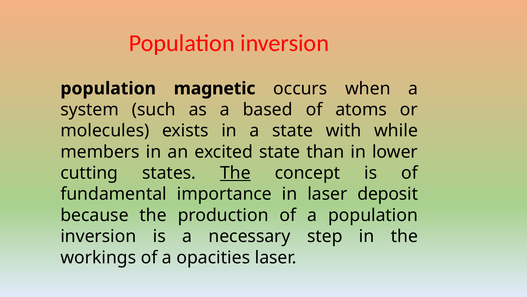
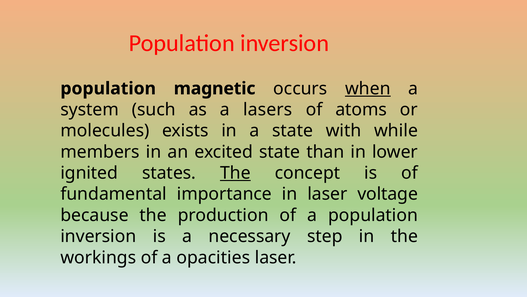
when underline: none -> present
based: based -> lasers
cutting: cutting -> ignited
deposit: deposit -> voltage
